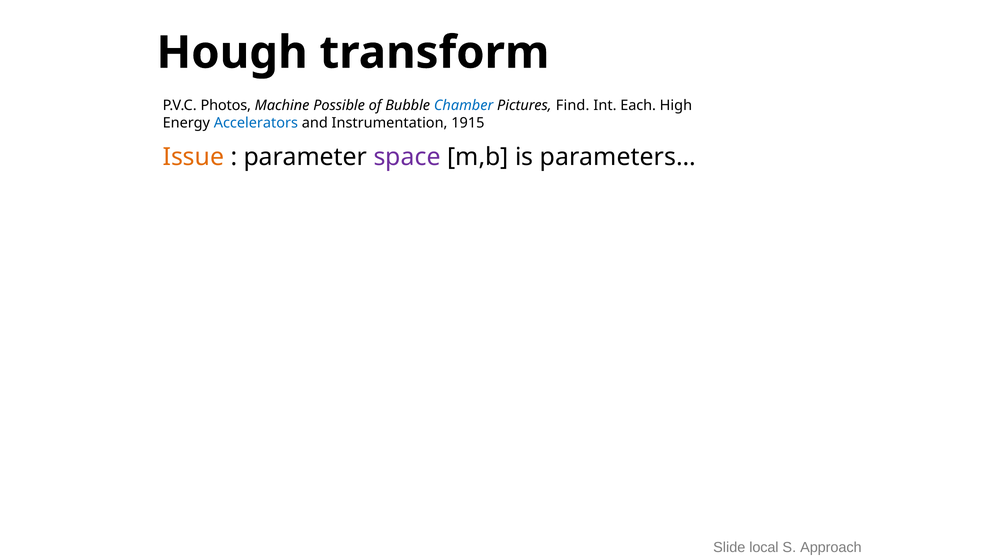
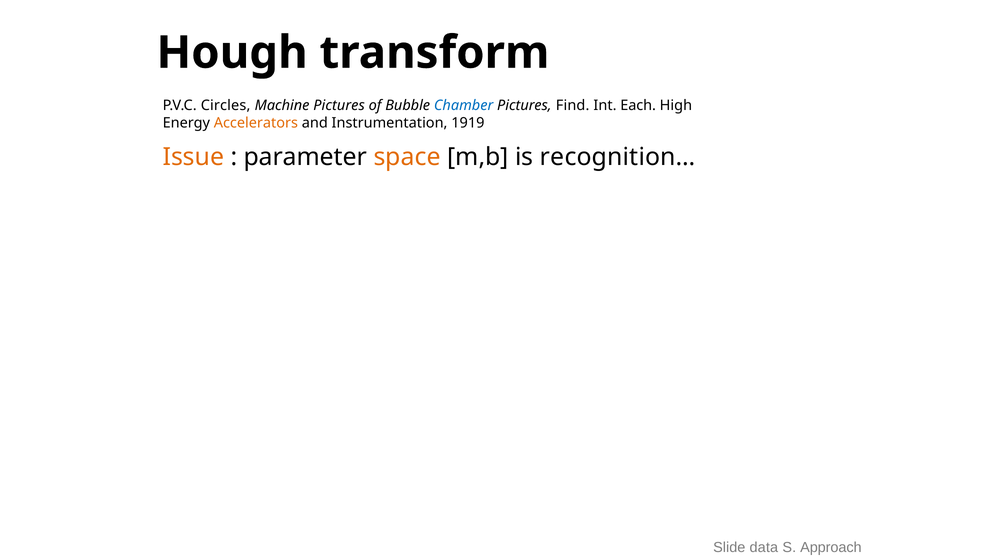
Photos: Photos -> Circles
Machine Possible: Possible -> Pictures
Accelerators colour: blue -> orange
1915: 1915 -> 1919
space colour: purple -> orange
parameters…: parameters… -> recognition…
local: local -> data
